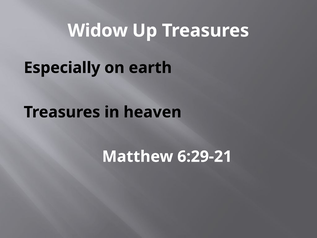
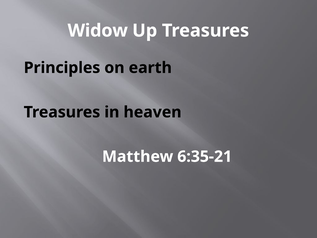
Especially: Especially -> Principles
6:29-21: 6:29-21 -> 6:35-21
